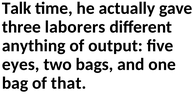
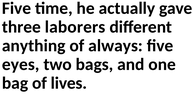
Talk at (17, 8): Talk -> Five
output: output -> always
that: that -> lives
